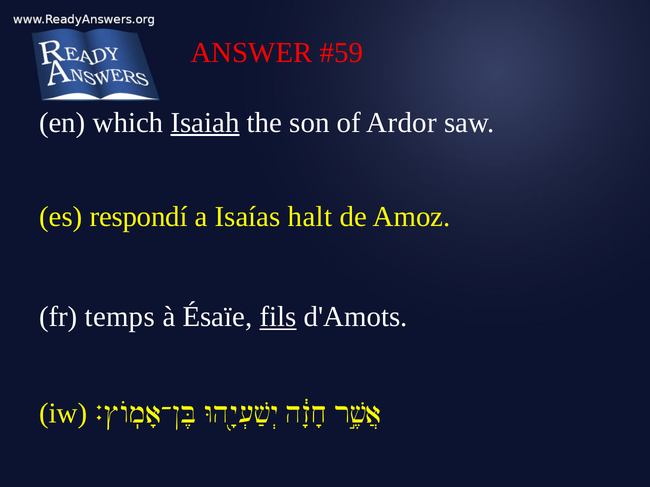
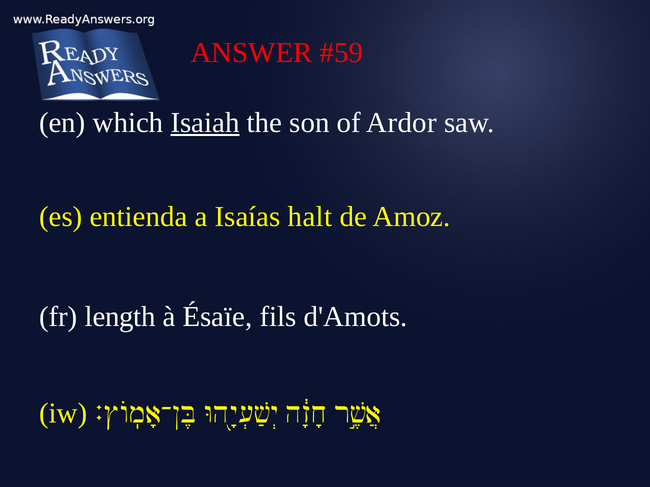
respondí: respondí -> entienda
temps: temps -> length
fils underline: present -> none
